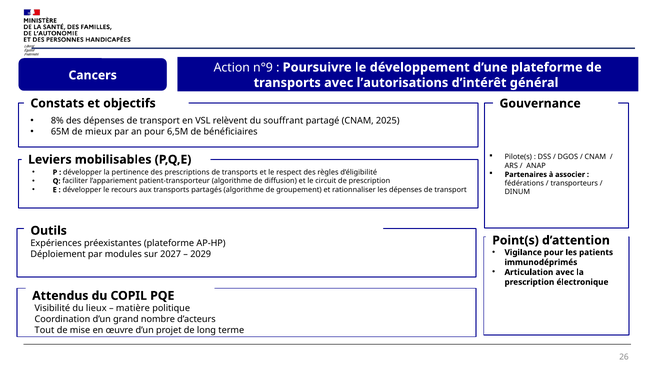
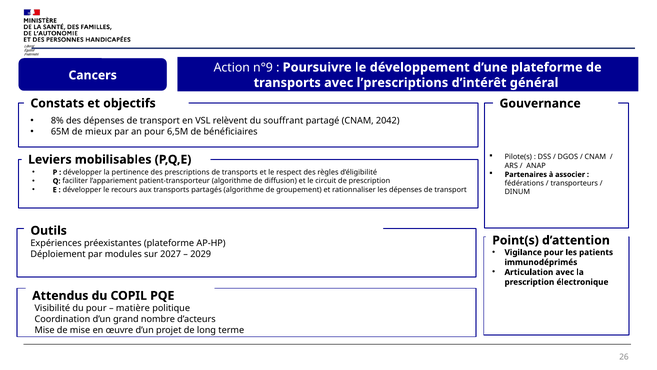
l’autorisations: l’autorisations -> l’prescriptions
2025: 2025 -> 2042
du lieux: lieux -> pour
Tout at (44, 330): Tout -> Mise
